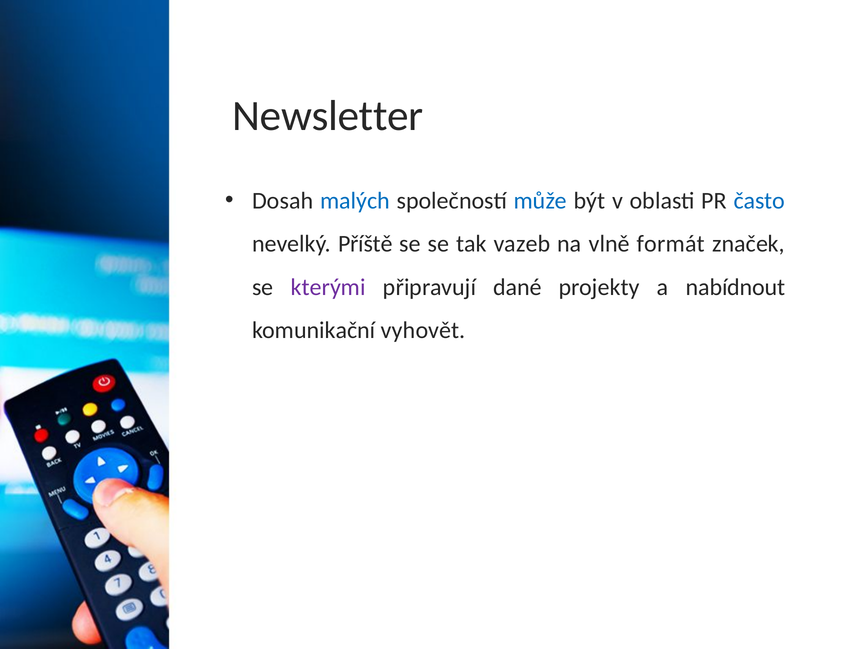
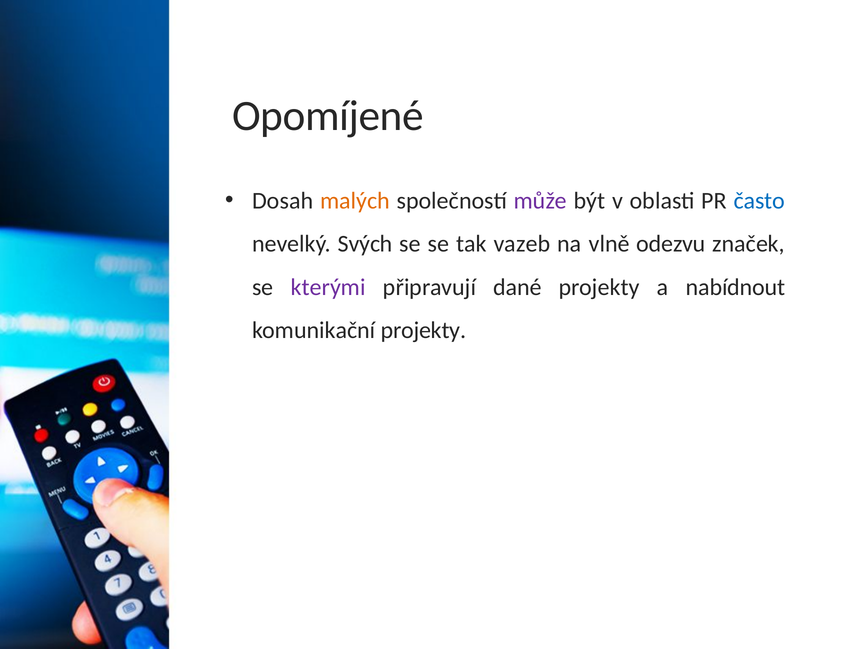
Newsletter: Newsletter -> Opomíjené
malých colour: blue -> orange
může colour: blue -> purple
Příště: Příště -> Svých
formát: formát -> odezvu
komunikační vyhovět: vyhovět -> projekty
